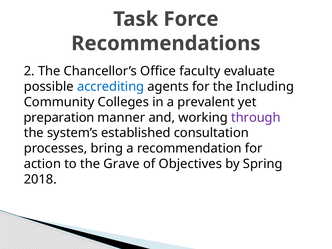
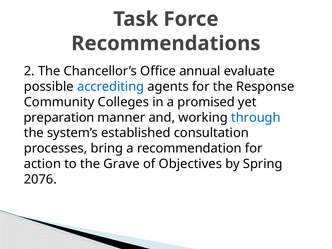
faculty: faculty -> annual
Including: Including -> Response
prevalent: prevalent -> promised
through colour: purple -> blue
2018: 2018 -> 2076
